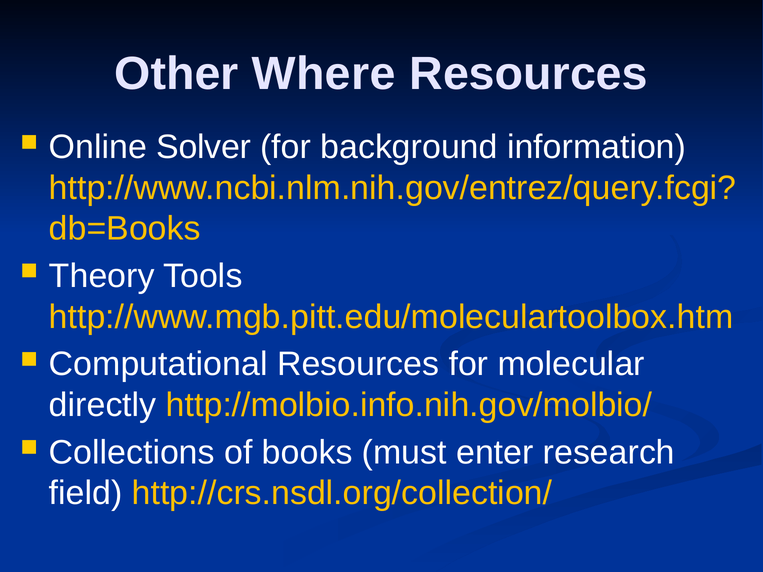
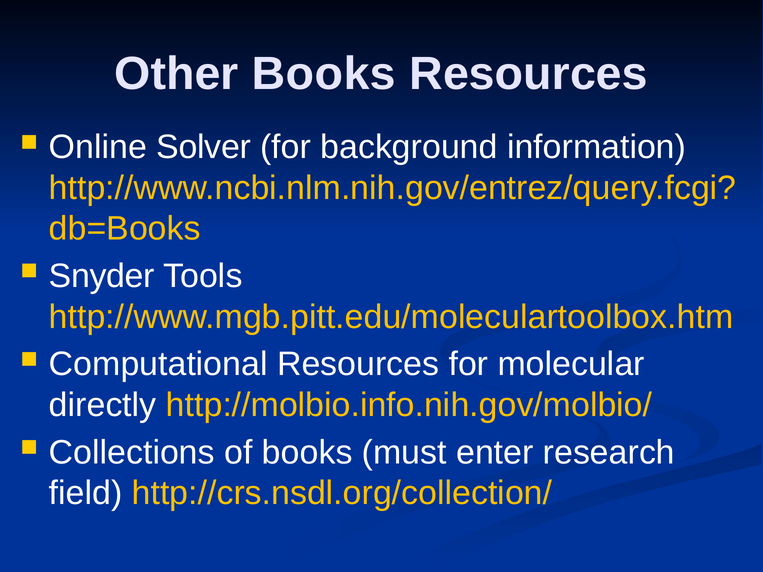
Other Where: Where -> Books
Theory: Theory -> Snyder
